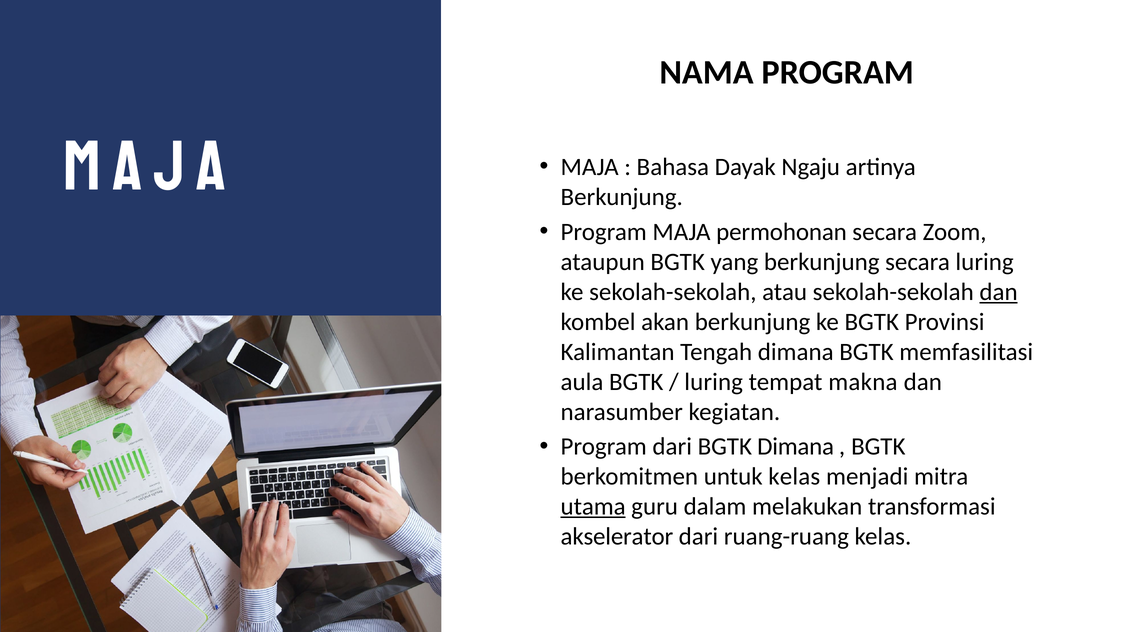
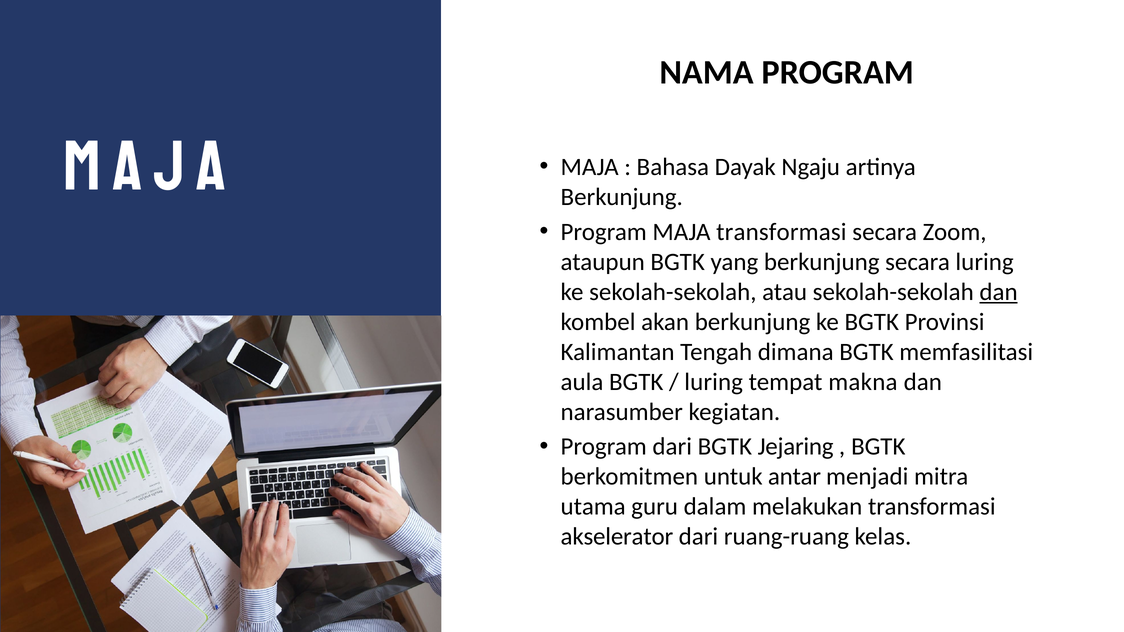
MAJA permohonan: permohonan -> transformasi
BGTK Dimana: Dimana -> Jejaring
untuk kelas: kelas -> antar
utama underline: present -> none
